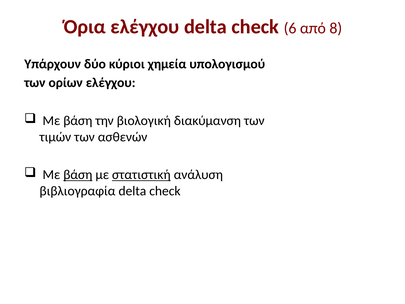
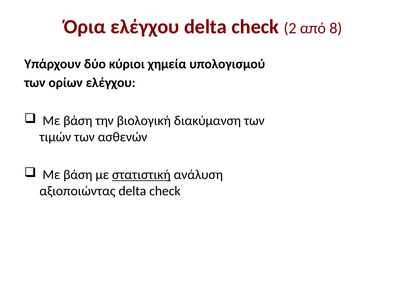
6: 6 -> 2
βάση at (78, 175) underline: present -> none
βιβλιογραφία: βιβλιογραφία -> αξιοποιώντας
